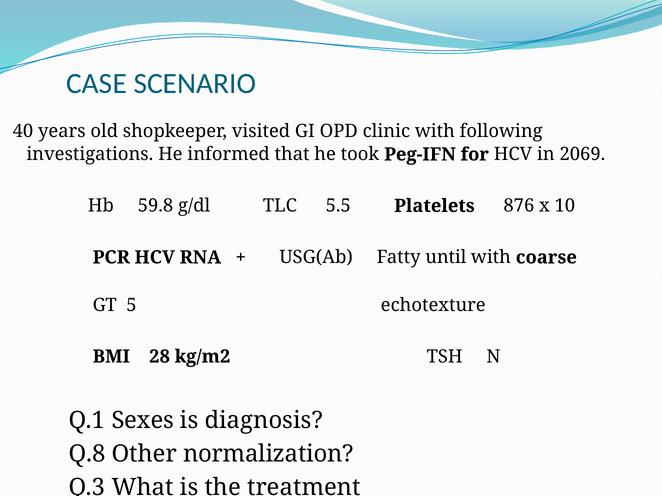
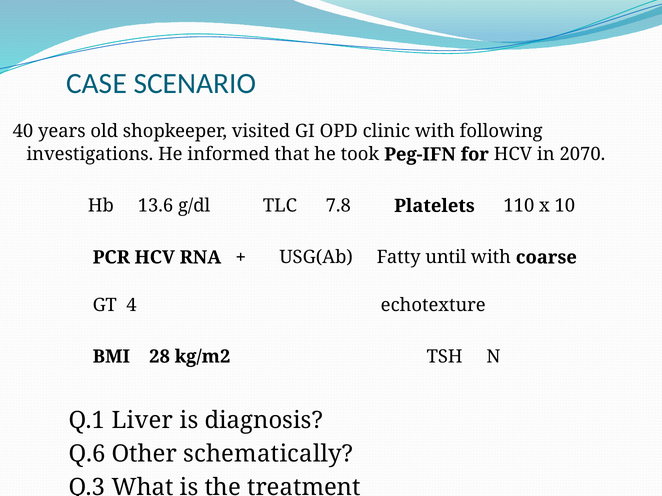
2069: 2069 -> 2070
59.8: 59.8 -> 13.6
5.5: 5.5 -> 7.8
876: 876 -> 110
5: 5 -> 4
Sexes: Sexes -> Liver
Q.8: Q.8 -> Q.6
normalization: normalization -> schematically
